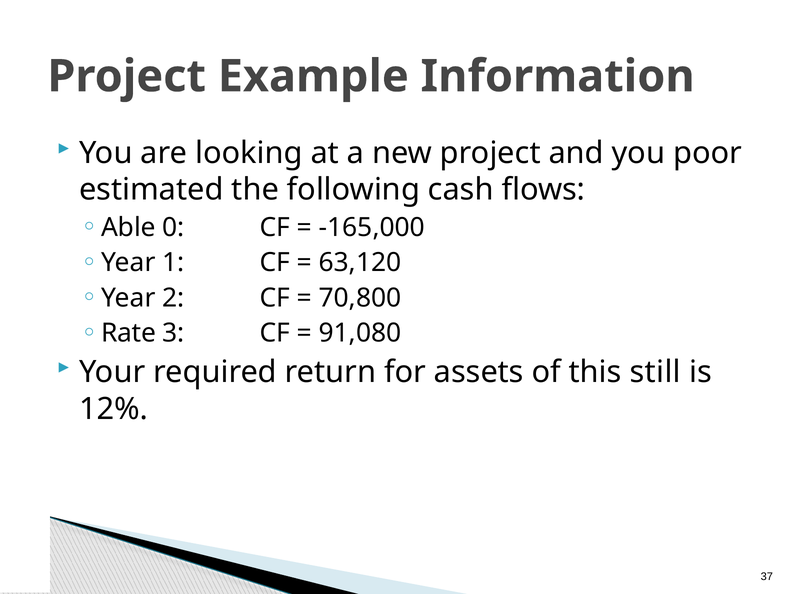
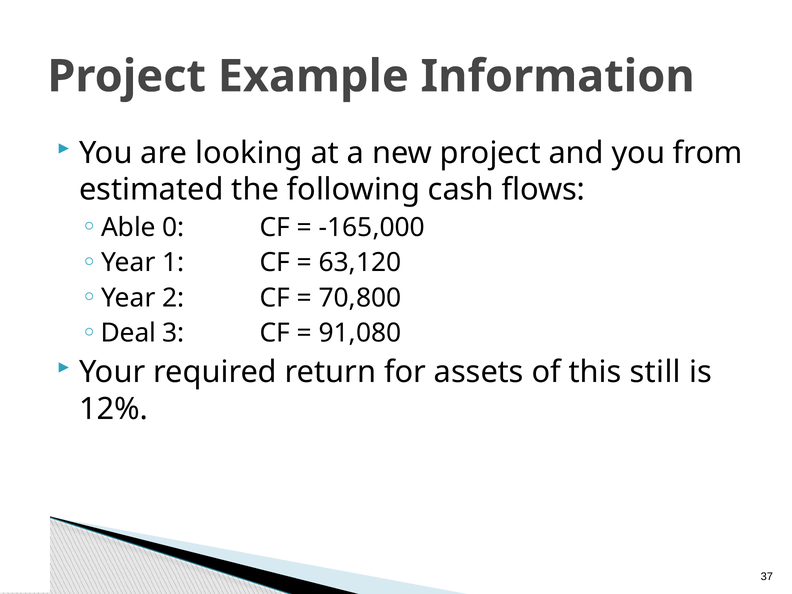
poor: poor -> from
Rate: Rate -> Deal
